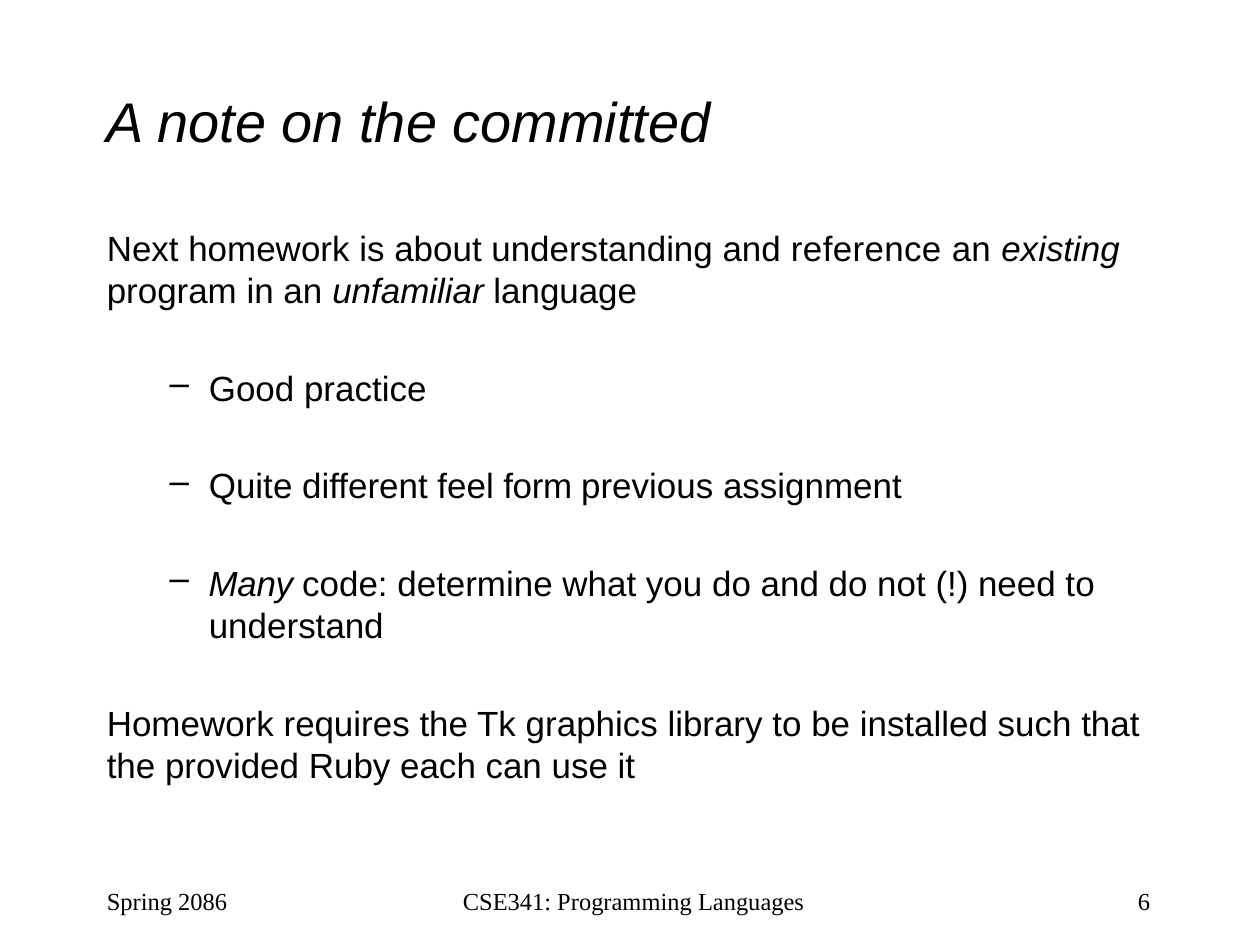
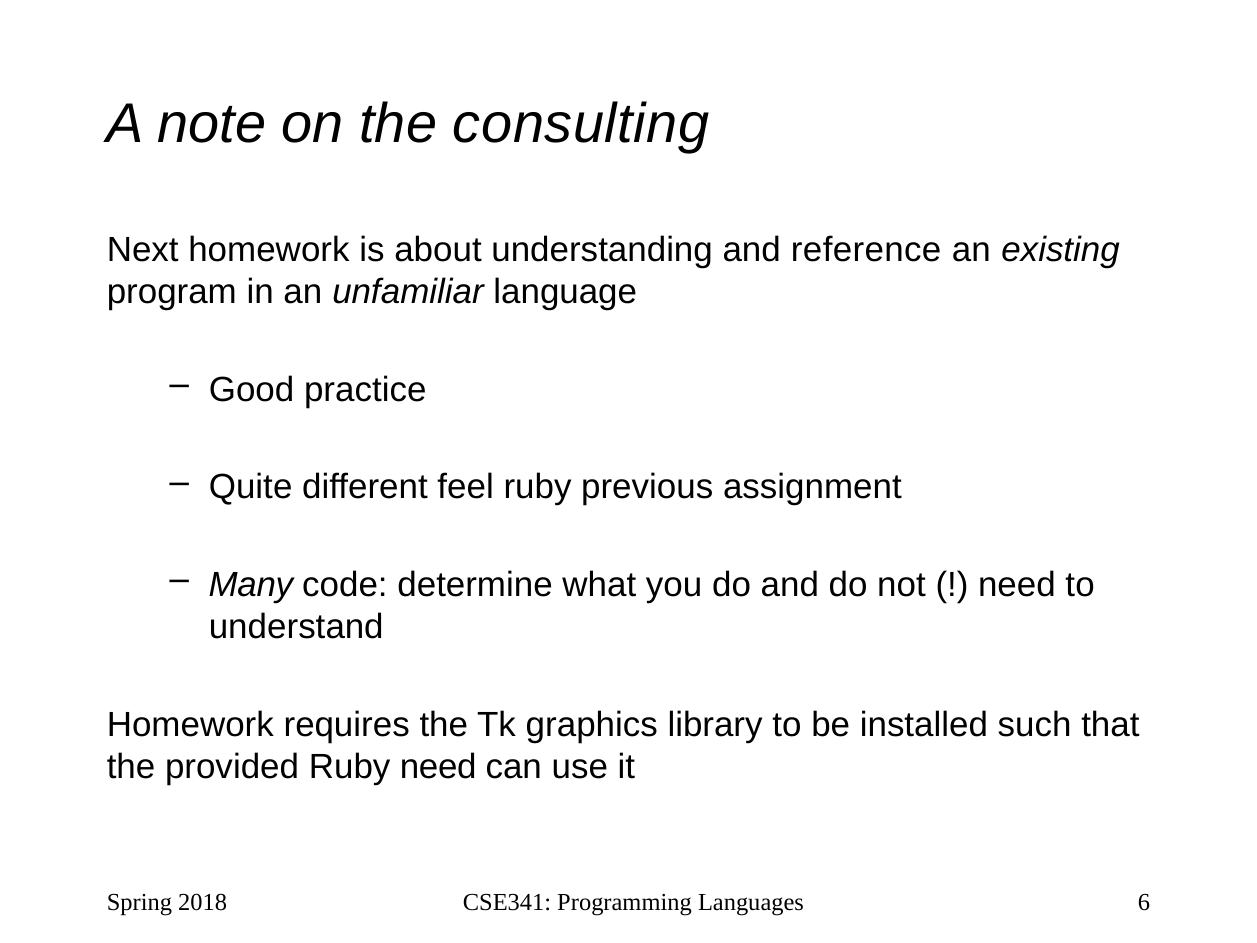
committed: committed -> consulting
feel form: form -> ruby
Ruby each: each -> need
2086: 2086 -> 2018
